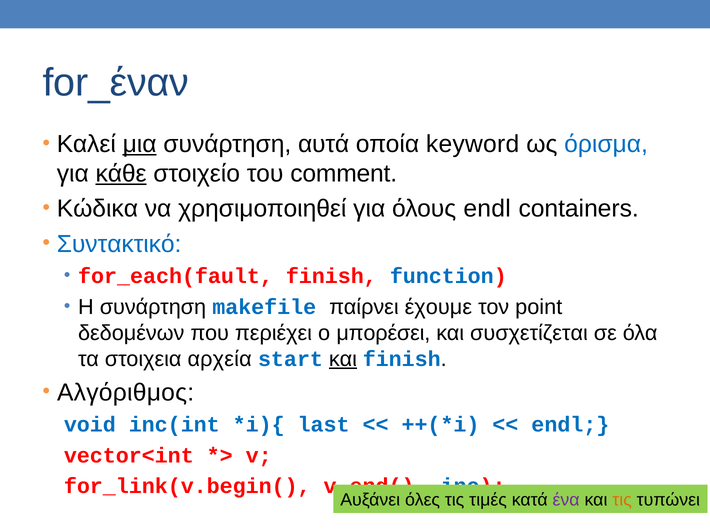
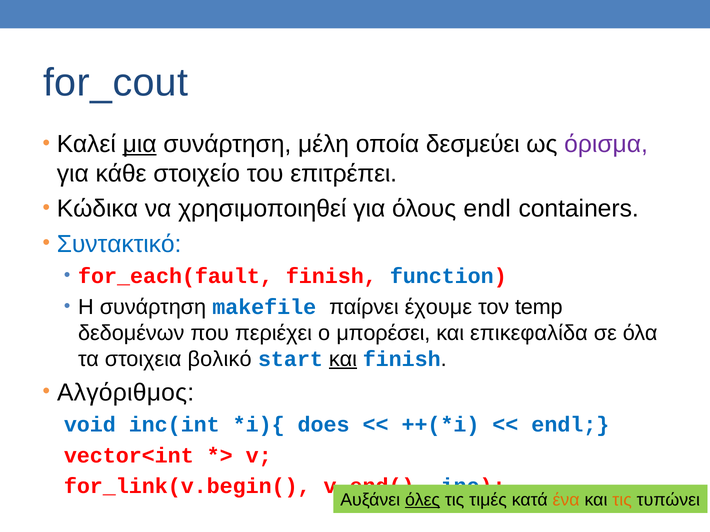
for_έναν: for_έναν -> for_cout
αυτά: αυτά -> μέλη
keyword: keyword -> δεσμεύει
όρισμα colour: blue -> purple
κάθε underline: present -> none
comment: comment -> επιτρέπει
point: point -> temp
συσχετίζεται: συσχετίζεται -> επικεφαλίδα
αρχεία: αρχεία -> βολικό
last: last -> does
όλες underline: none -> present
ένα colour: purple -> orange
